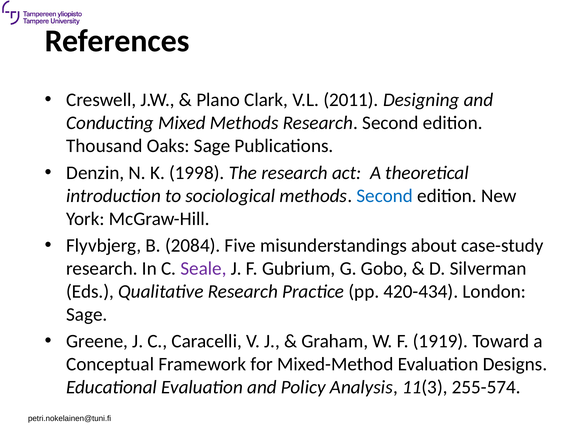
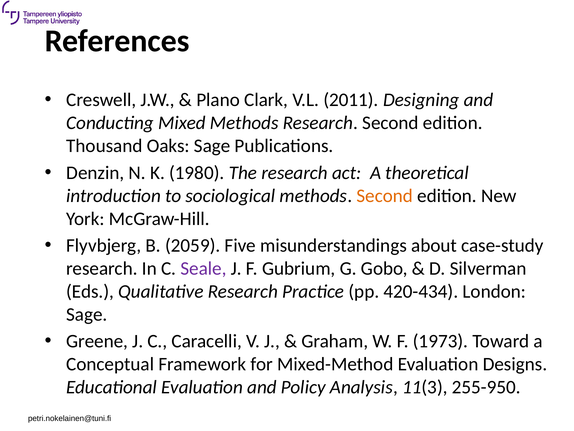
1998: 1998 -> 1980
Second at (385, 196) colour: blue -> orange
2084: 2084 -> 2059
1919: 1919 -> 1973
255-574: 255-574 -> 255-950
